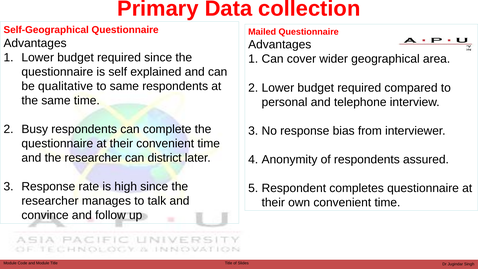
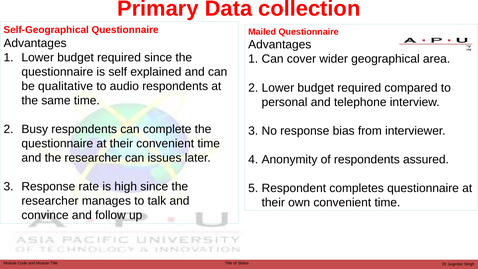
to same: same -> audio
district: district -> issues
